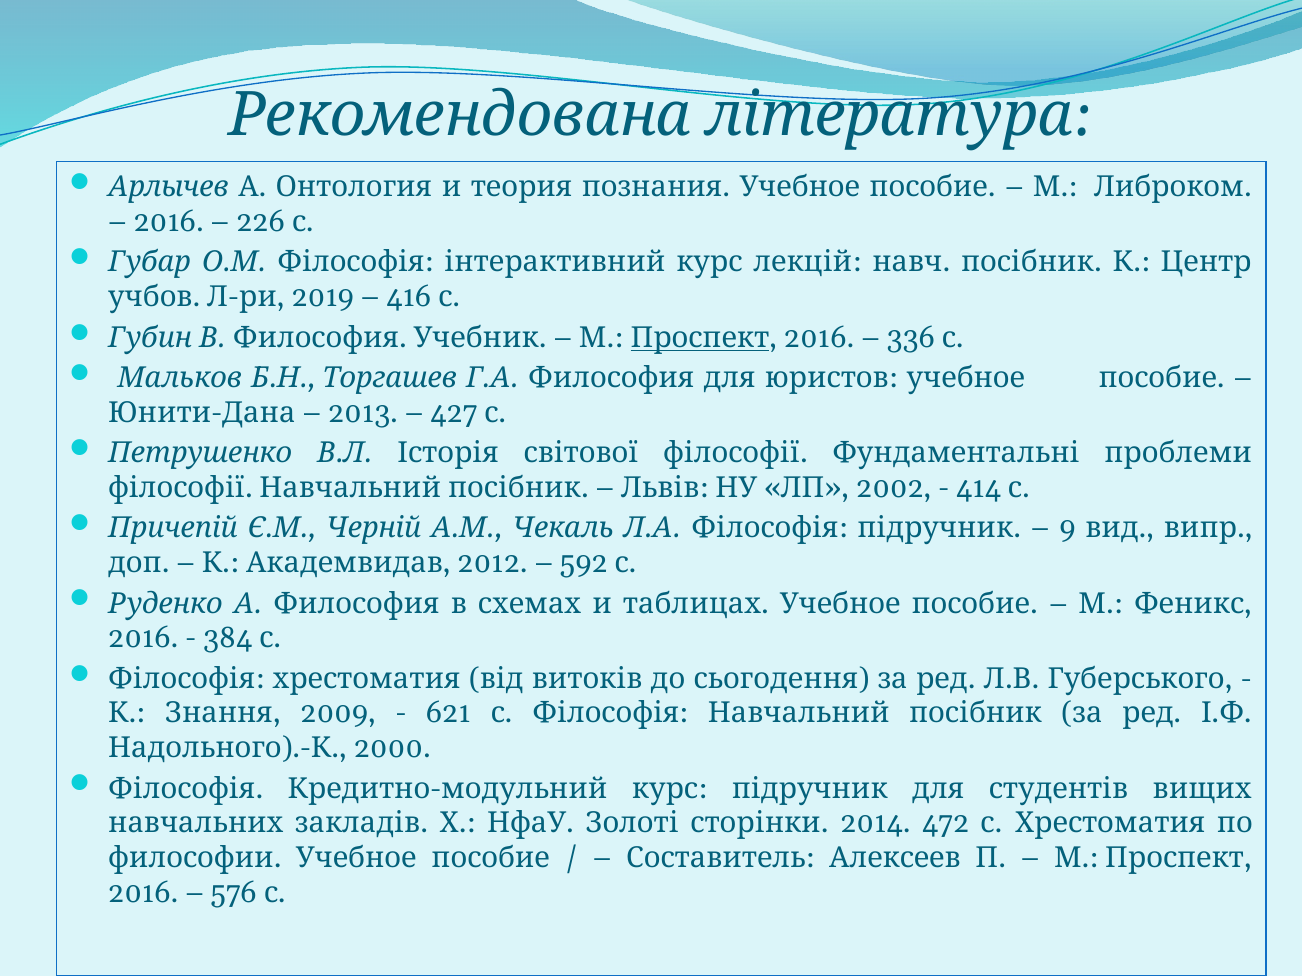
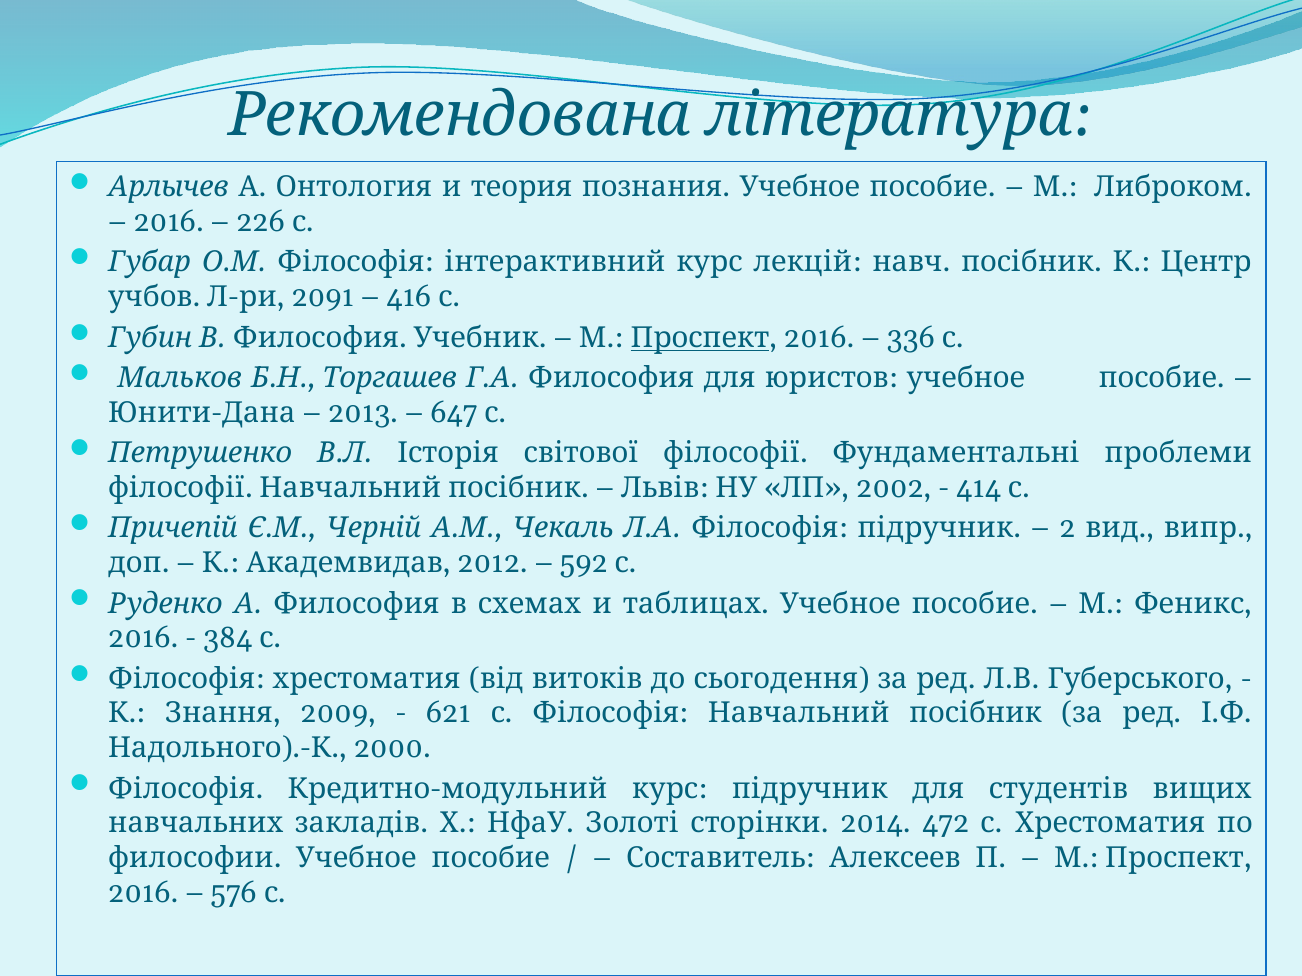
2019: 2019 -> 2091
427: 427 -> 647
9: 9 -> 2
